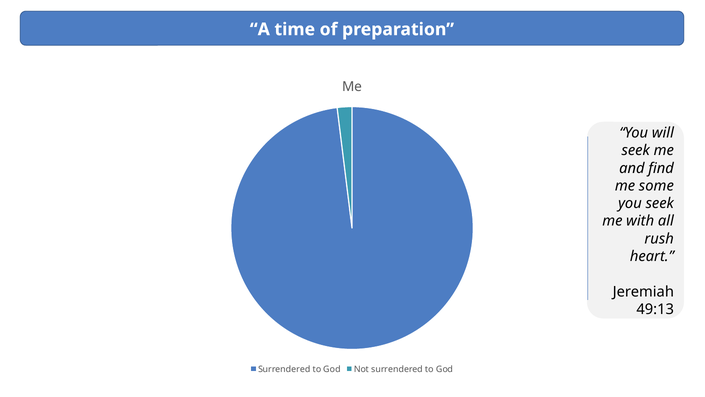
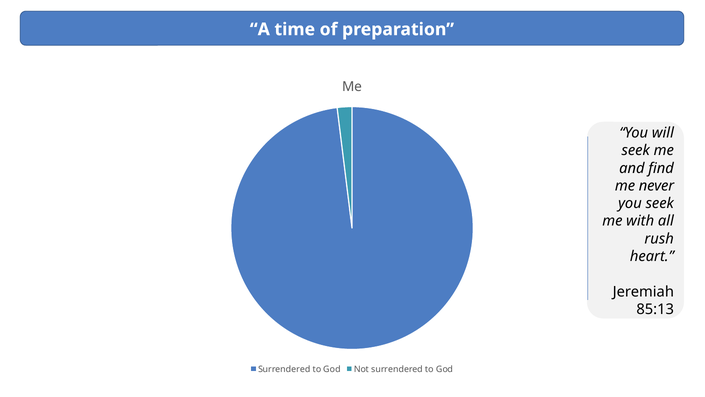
some: some -> never
49:13: 49:13 -> 85:13
